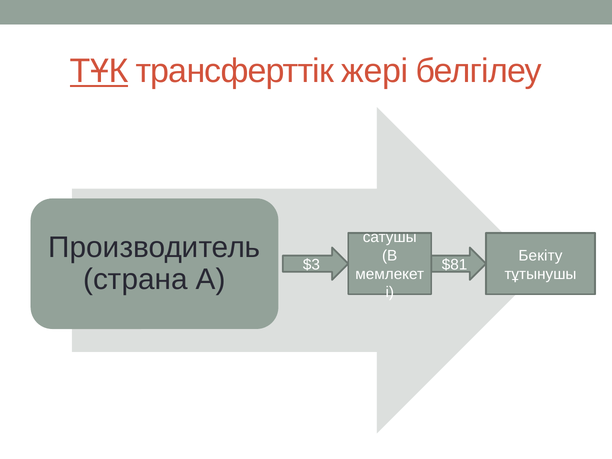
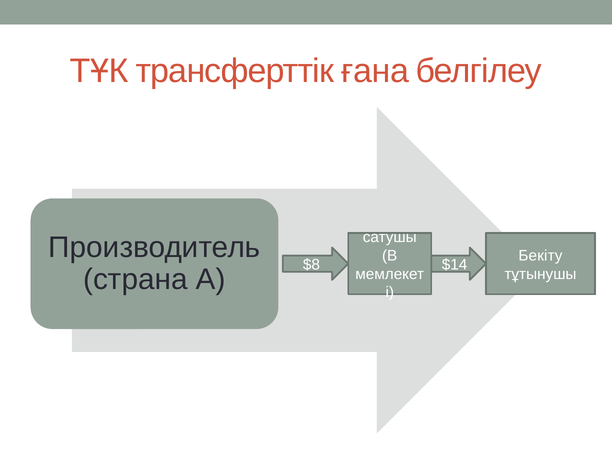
ТҰК underline: present -> none
жері: жері -> ғана
$3: $3 -> $8
$81: $81 -> $14
